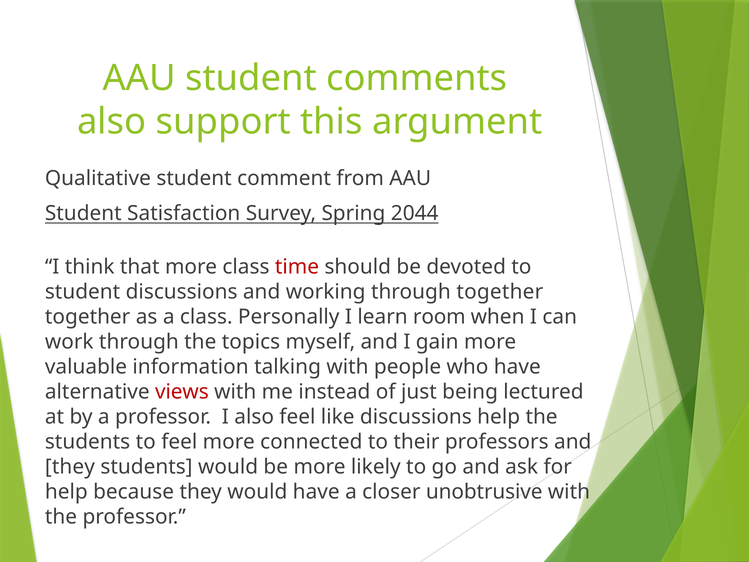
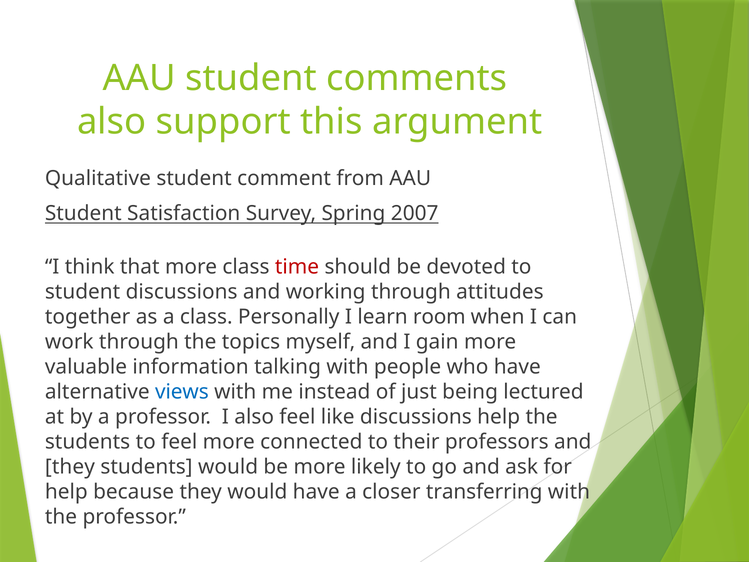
2044: 2044 -> 2007
through together: together -> attitudes
views colour: red -> blue
unobtrusive: unobtrusive -> transferring
